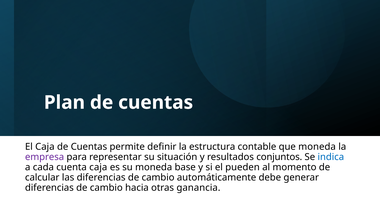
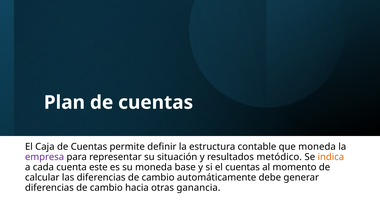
conjuntos: conjuntos -> metódico
indica colour: blue -> orange
cuenta caja: caja -> este
el pueden: pueden -> cuentas
